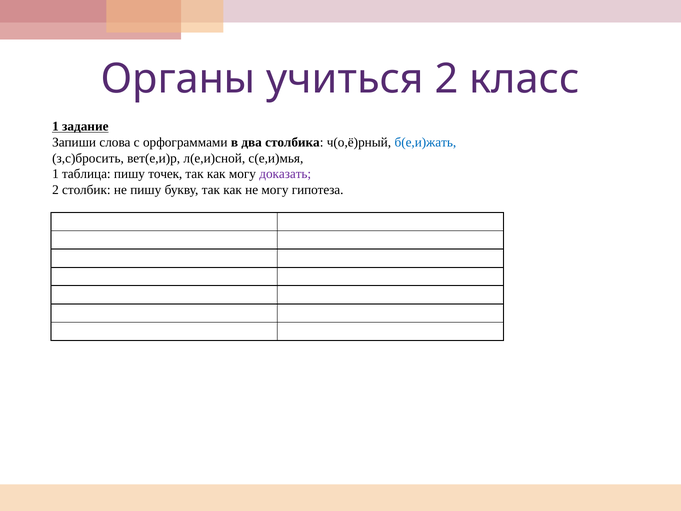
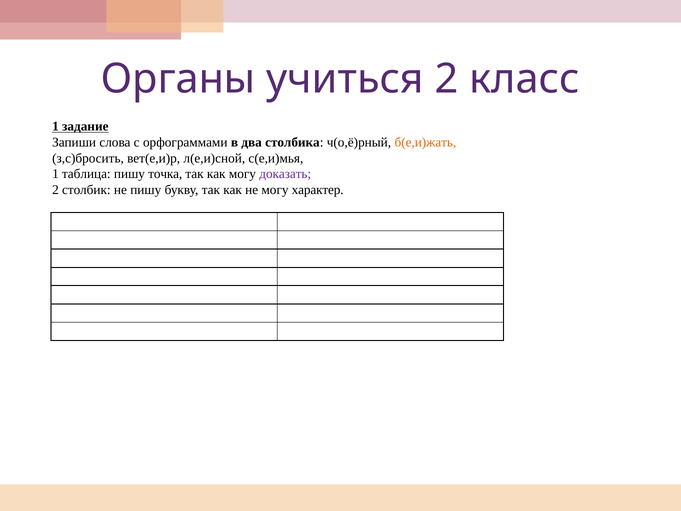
б(е,и)жать colour: blue -> orange
точек: точек -> точка
гипотеза: гипотеза -> характер
